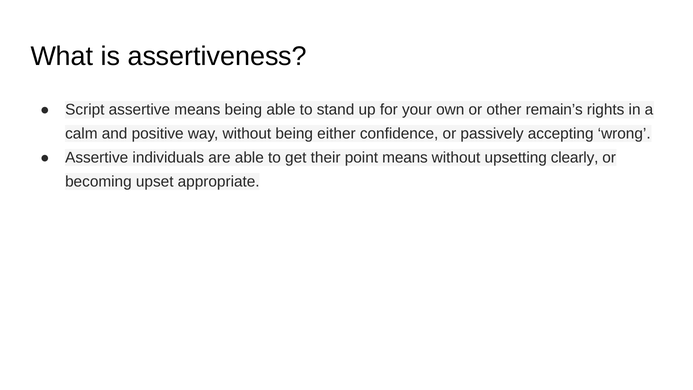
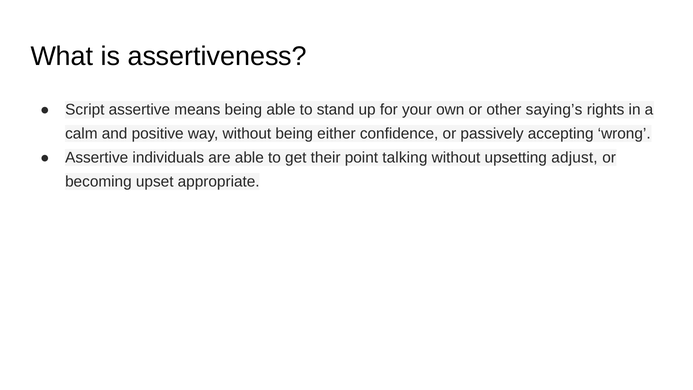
remain’s: remain’s -> saying’s
point means: means -> talking
clearly: clearly -> adjust
